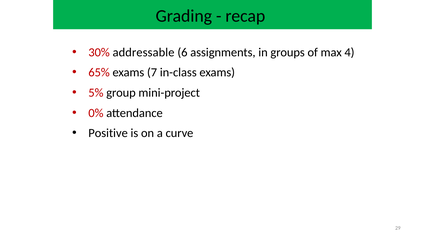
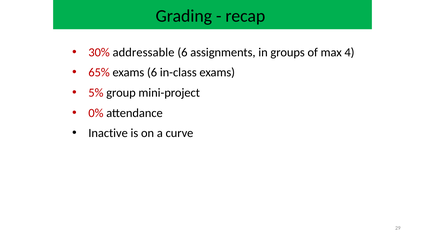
exams 7: 7 -> 6
Positive: Positive -> Inactive
